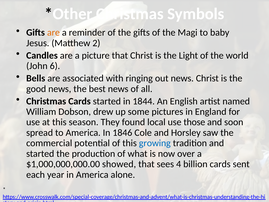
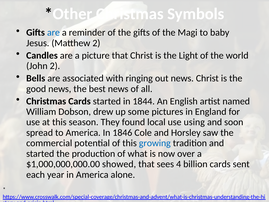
are at (53, 33) colour: orange -> blue
John 6: 6 -> 2
those: those -> using
